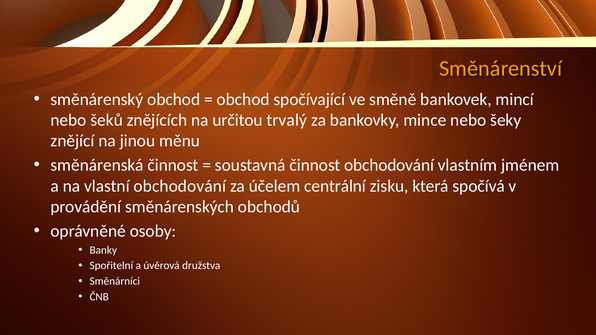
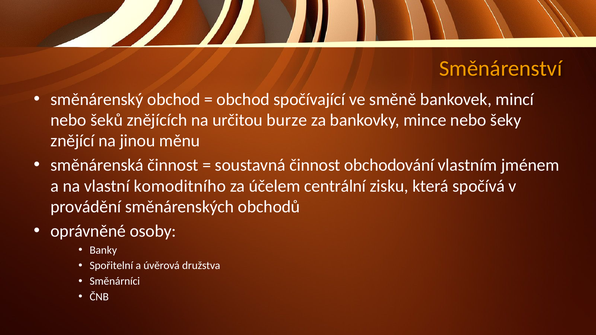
trvalý: trvalý -> burze
vlastní obchodování: obchodování -> komoditního
